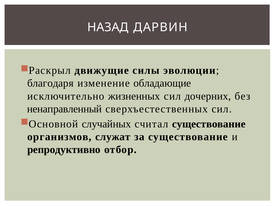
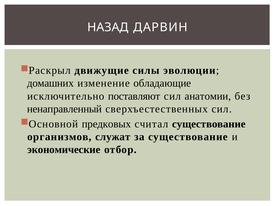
благодаря: благодаря -> домашних
жизненных: жизненных -> поставляют
дочерних: дочерних -> анатомии
случайных: случайных -> предковых
репродуктивно: репродуктивно -> экономические
